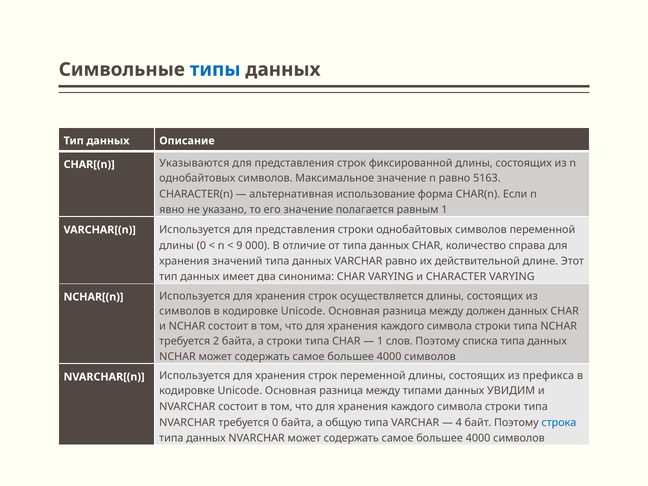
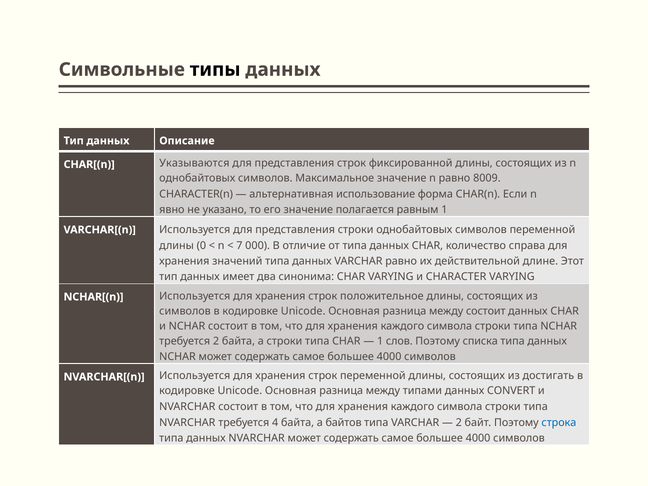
типы colour: blue -> black
5163: 5163 -> 8009
9: 9 -> 7
осуществляется: осуществляется -> положительное
между должен: должен -> состоит
префикса: префикса -> достигать
УВИДИМ: УВИДИМ -> CONVERT
требуется 0: 0 -> 4
общую: общую -> байтов
4 at (459, 422): 4 -> 2
